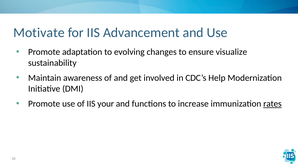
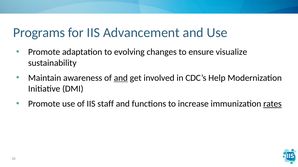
Motivate: Motivate -> Programs
and at (121, 78) underline: none -> present
your: your -> staff
